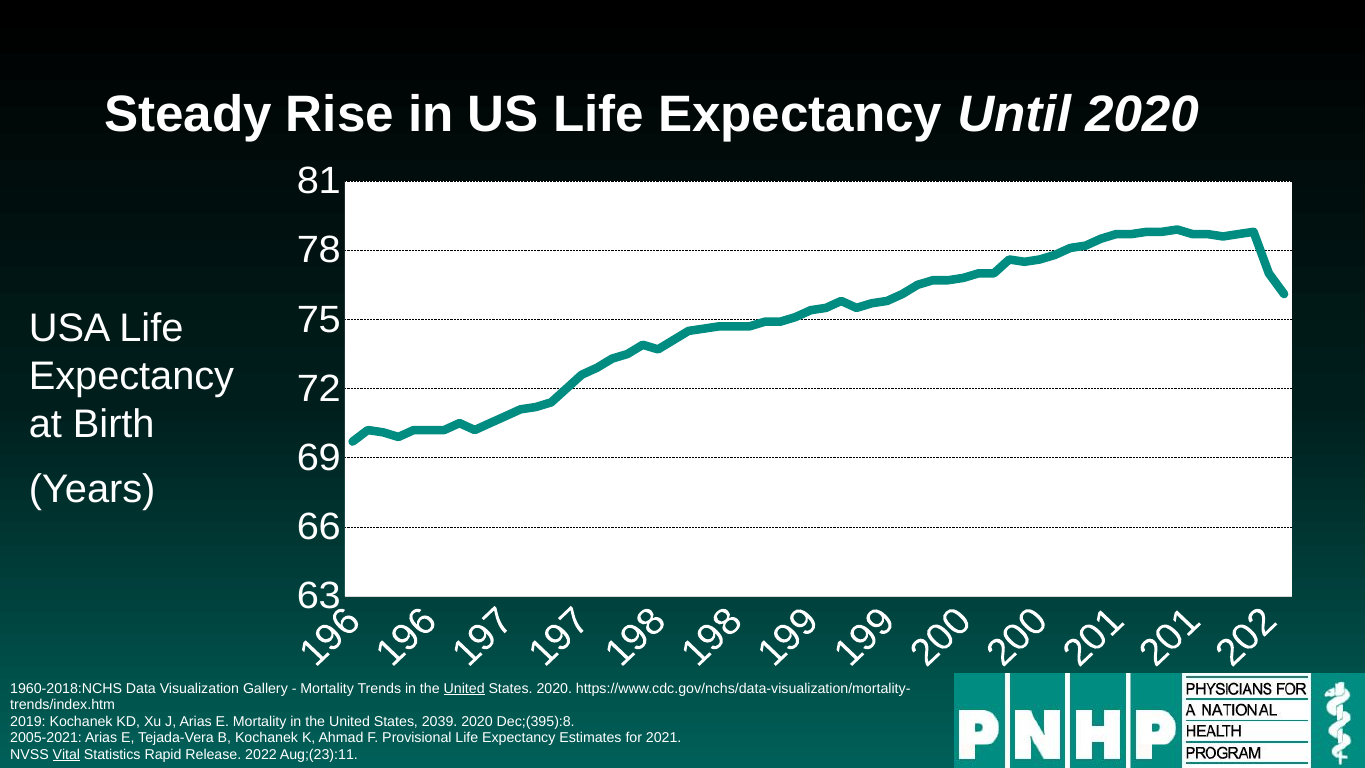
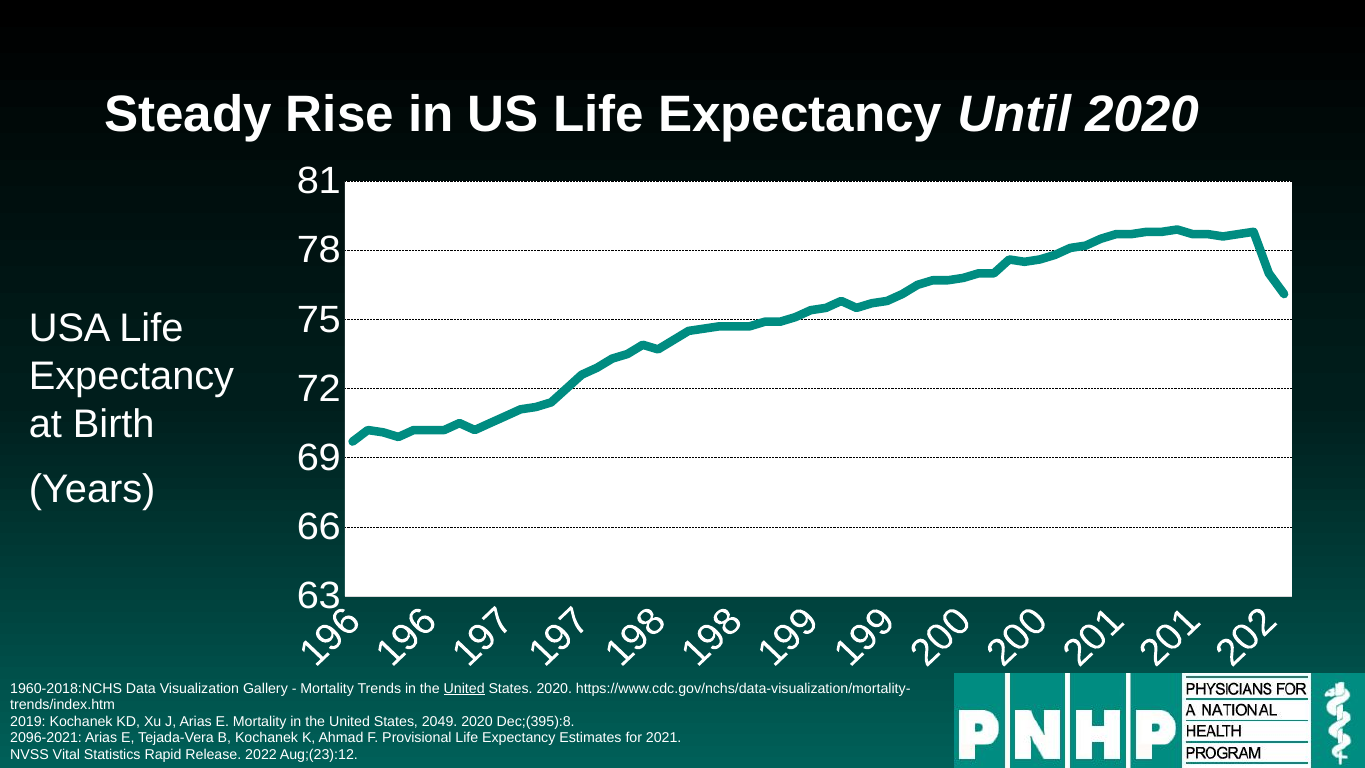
2039: 2039 -> 2049
2005-2021: 2005-2021 -> 2096-2021
Vital underline: present -> none
Aug;(23):11: Aug;(23):11 -> Aug;(23):12
